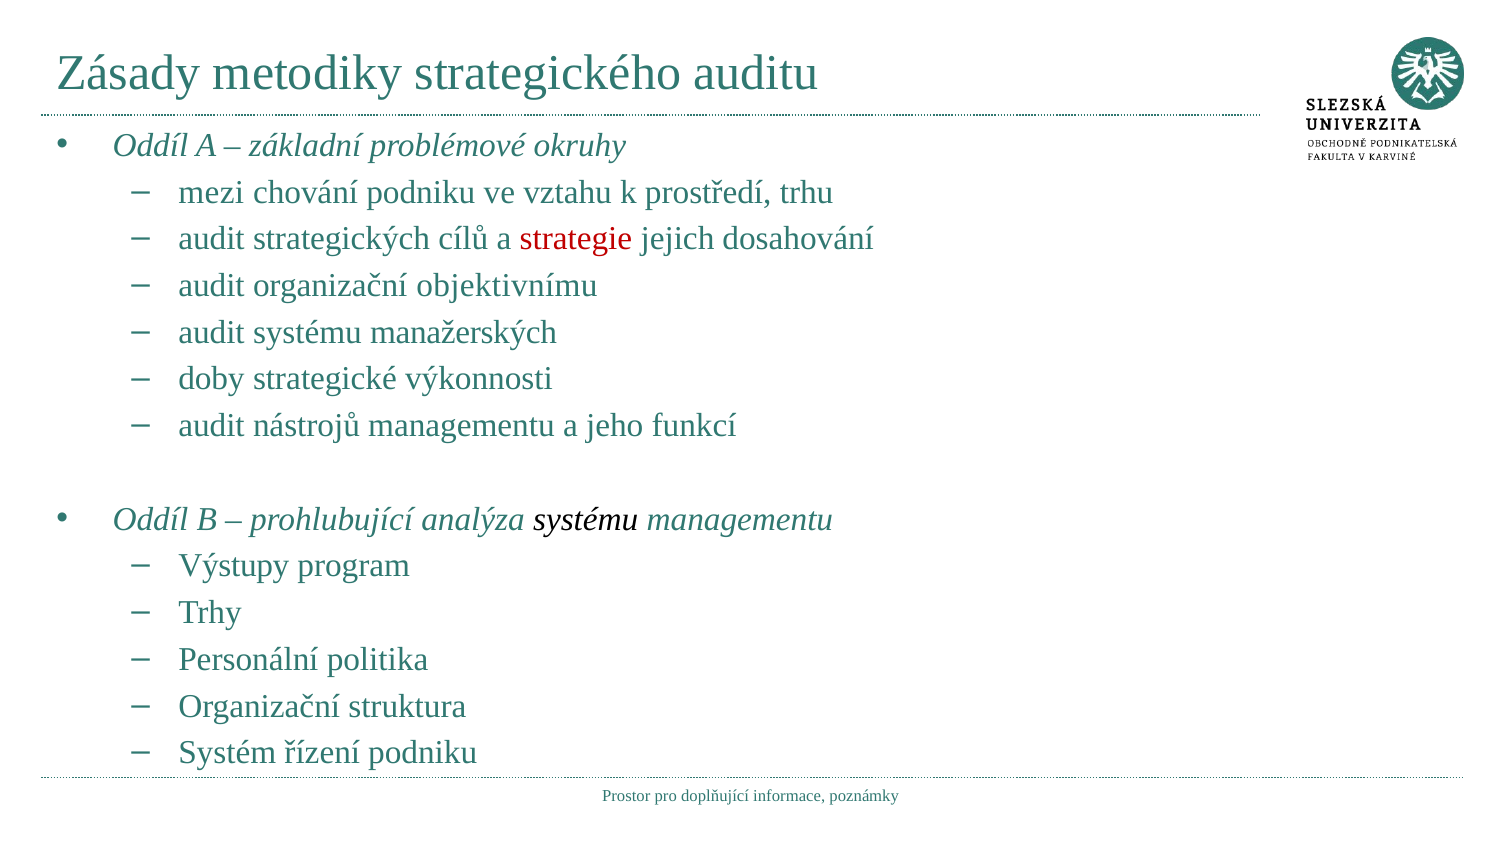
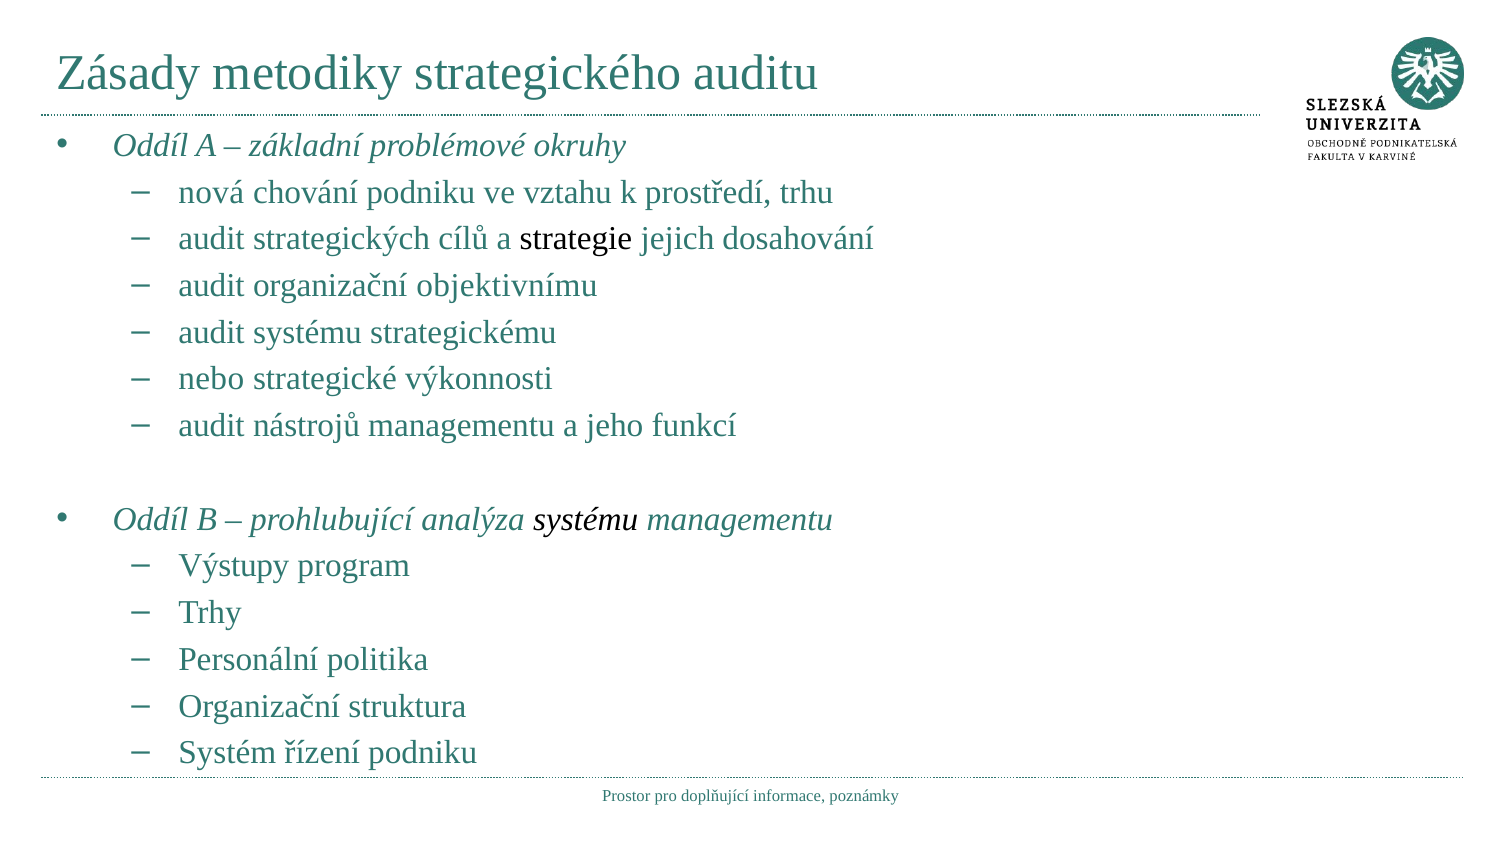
mezi: mezi -> nová
strategie colour: red -> black
manažerských: manažerských -> strategickému
doby: doby -> nebo
